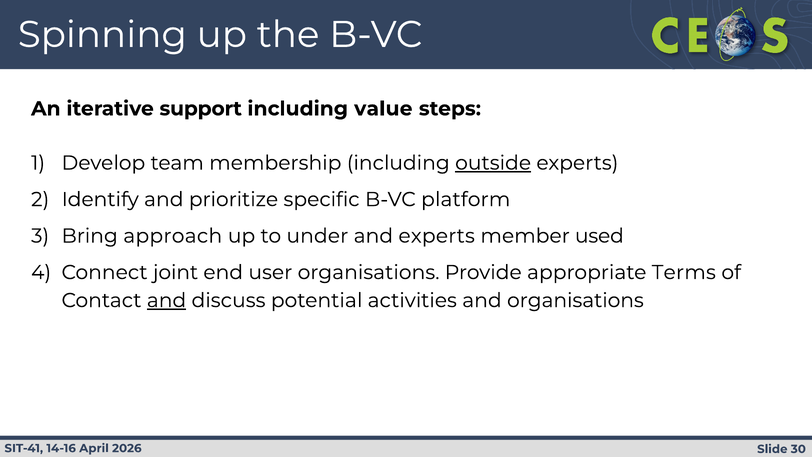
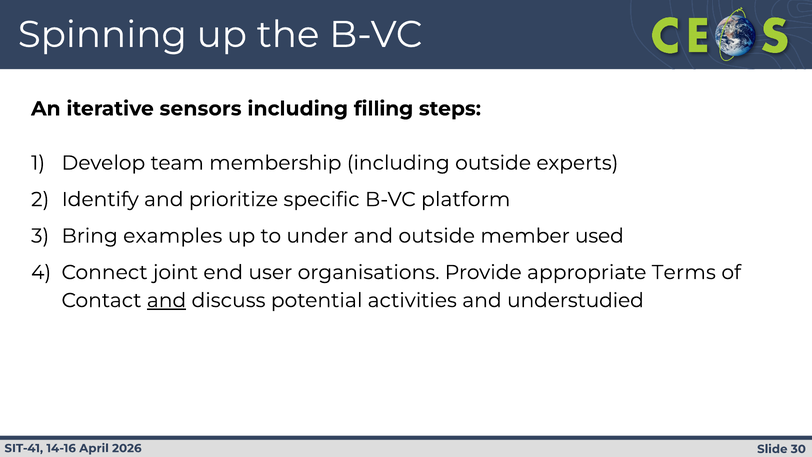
support: support -> sensors
value: value -> filling
outside at (493, 163) underline: present -> none
approach: approach -> examples
and experts: experts -> outside
and organisations: organisations -> understudied
